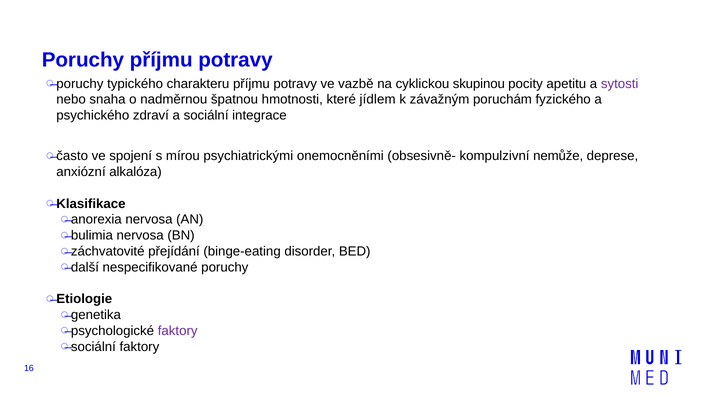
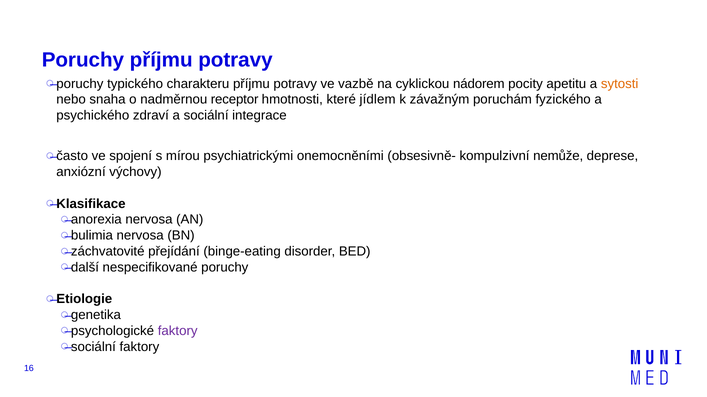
skupinou: skupinou -> nádorem
sytosti colour: purple -> orange
špatnou: špatnou -> receptor
alkalóza: alkalóza -> výchovy
